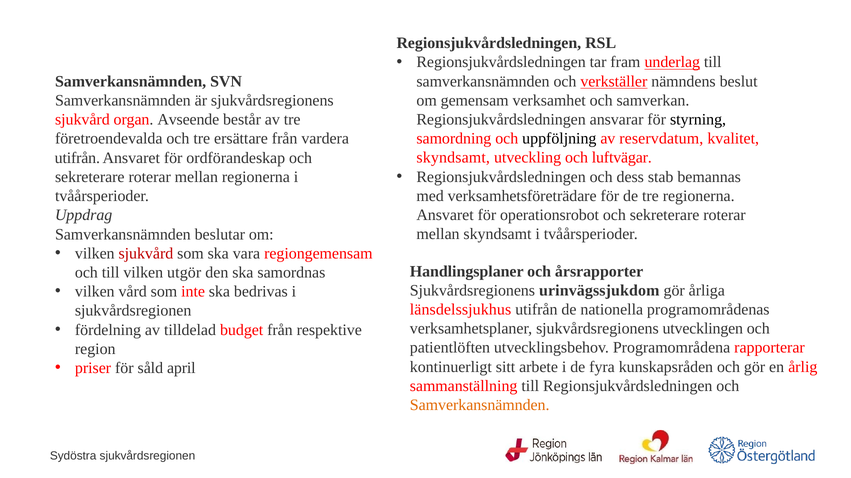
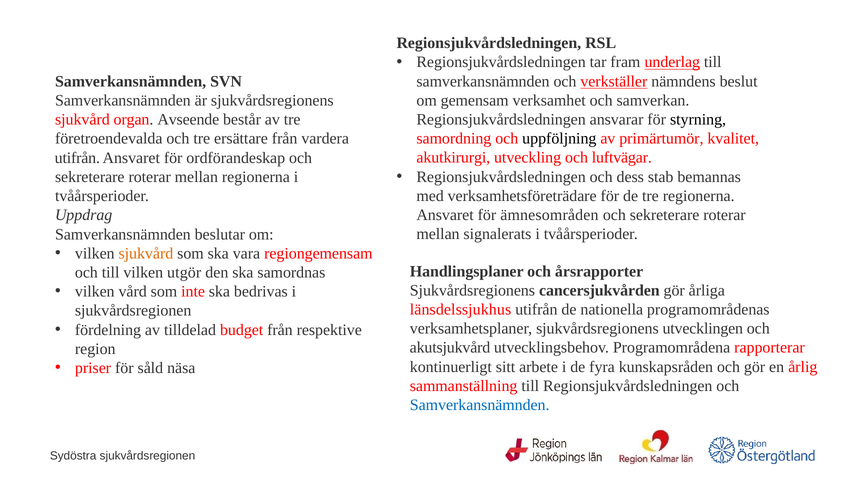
reservdatum: reservdatum -> primärtumör
skyndsamt at (453, 158): skyndsamt -> akutkirurgi
operationsrobot: operationsrobot -> ämnesområden
mellan skyndsamt: skyndsamt -> signalerats
sjukvård at (146, 254) colour: red -> orange
urinvägssjukdom: urinvägssjukdom -> cancersjukvården
patientlöften: patientlöften -> akutsjukvård
april: april -> näsa
Samverkansnämnden at (480, 406) colour: orange -> blue
